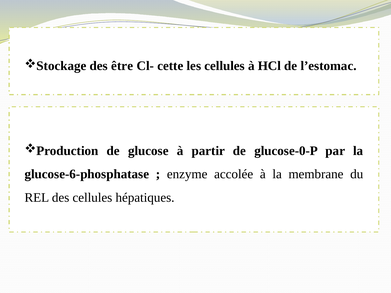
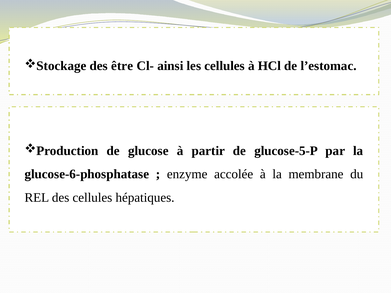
cette: cette -> ainsi
glucose-0-P: glucose-0-P -> glucose-5-P
